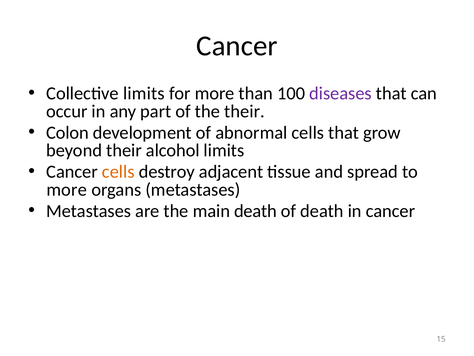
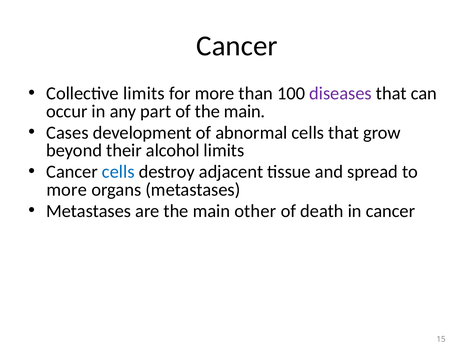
of the their: their -> main
Colon: Colon -> Cases
cells at (118, 172) colour: orange -> blue
main death: death -> other
